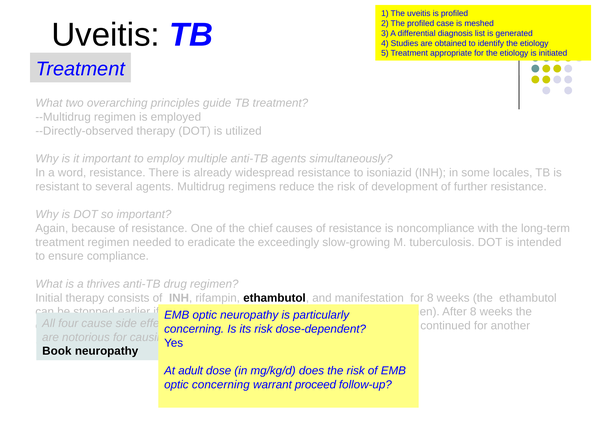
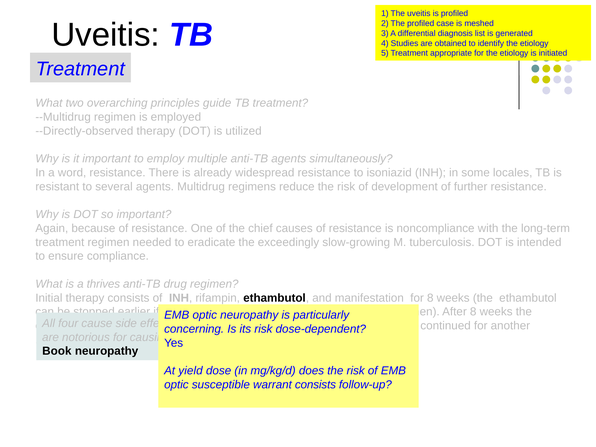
adult: adult -> yield
optic concerning: concerning -> susceptible
warrant proceed: proceed -> consists
